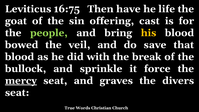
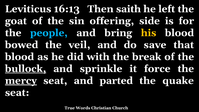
16:75: 16:75 -> 16:13
have: have -> saith
life: life -> left
cast: cast -> side
people colour: light green -> light blue
bullock underline: none -> present
graves: graves -> parted
divers: divers -> quake
